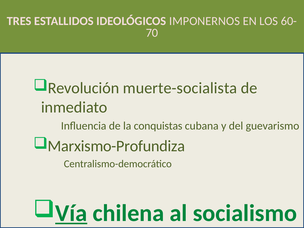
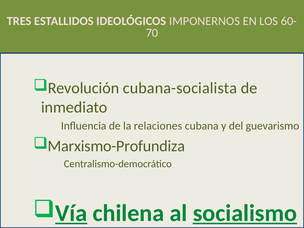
muerte-socialista: muerte-socialista -> cubana-socialista
conquistas: conquistas -> relaciones
socialismo underline: none -> present
